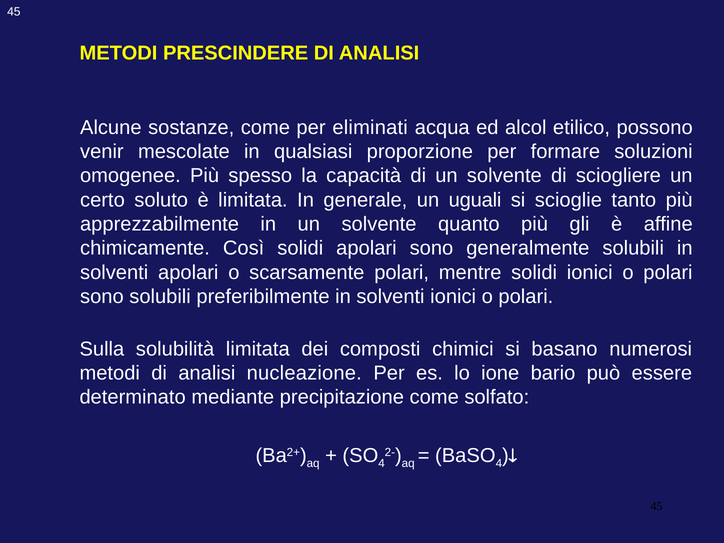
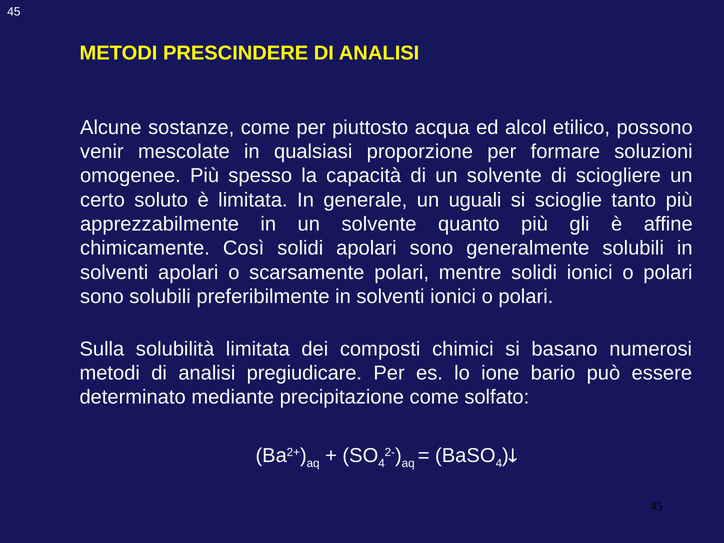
eliminati: eliminati -> piuttosto
nucleazione: nucleazione -> pregiudicare
